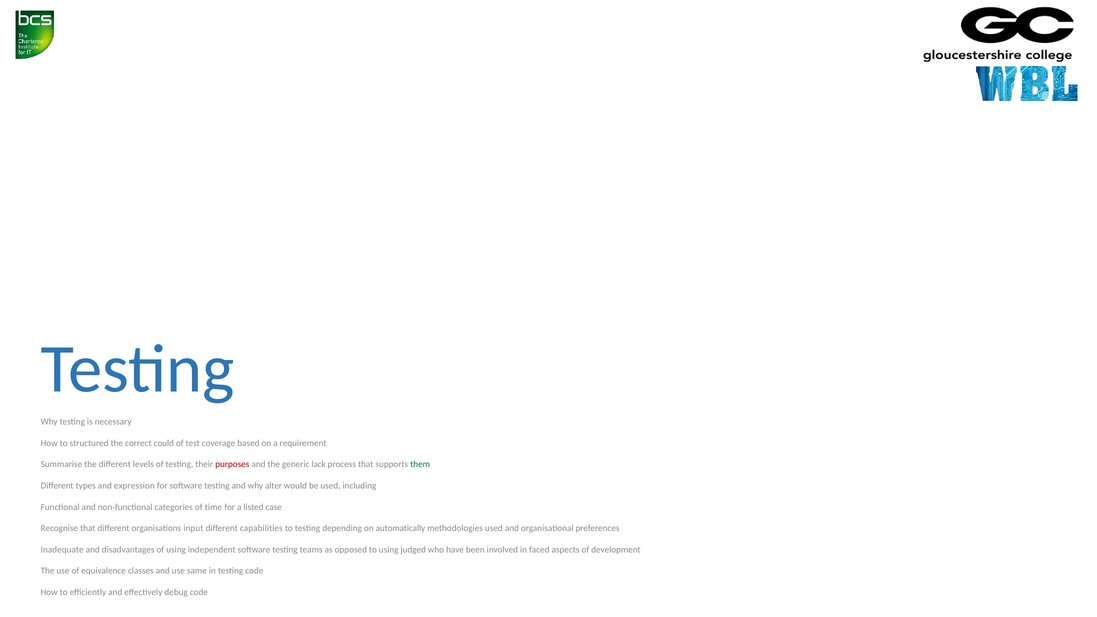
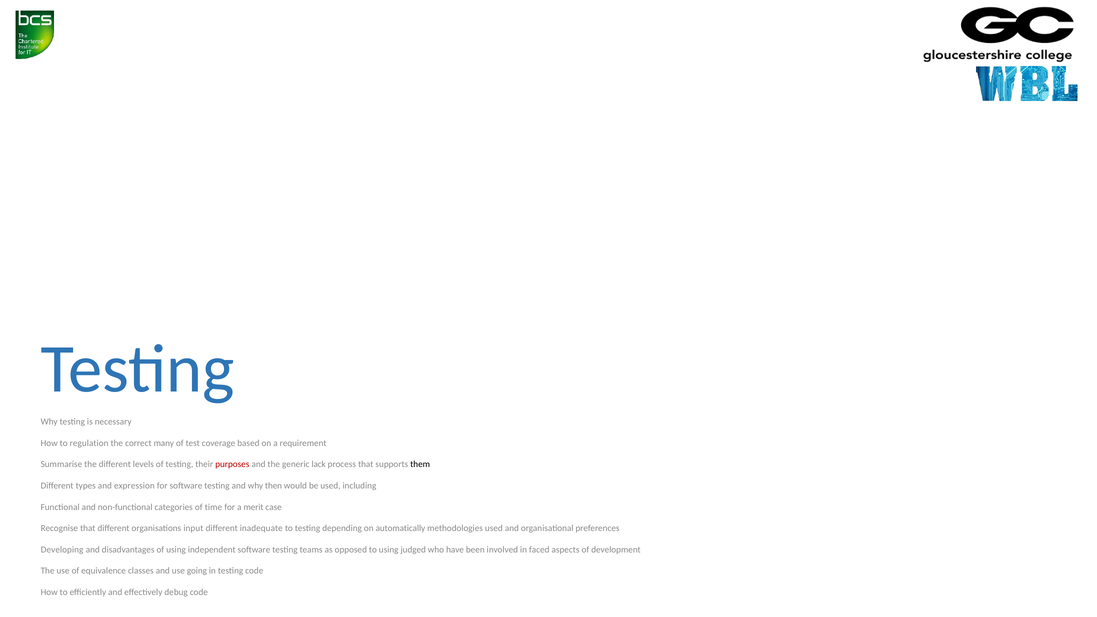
structured: structured -> regulation
could: could -> many
them colour: green -> black
alter: alter -> then
listed: listed -> merit
capabilities: capabilities -> inadequate
Inadequate: Inadequate -> Developing
same: same -> going
